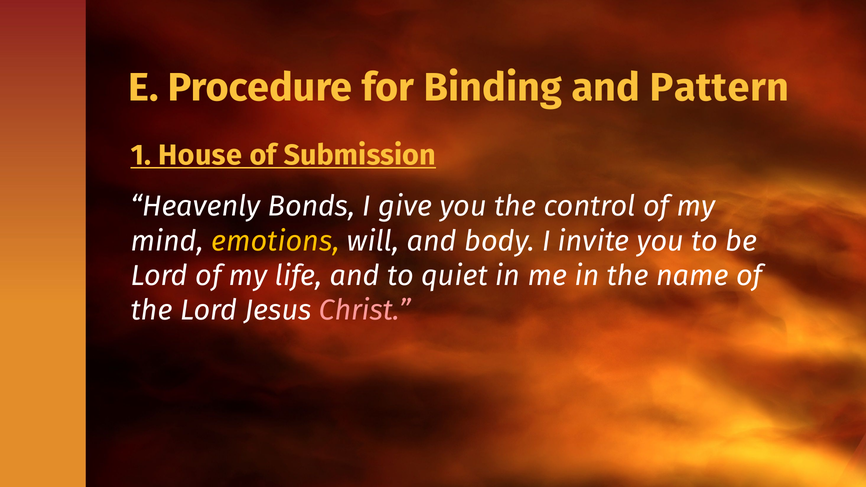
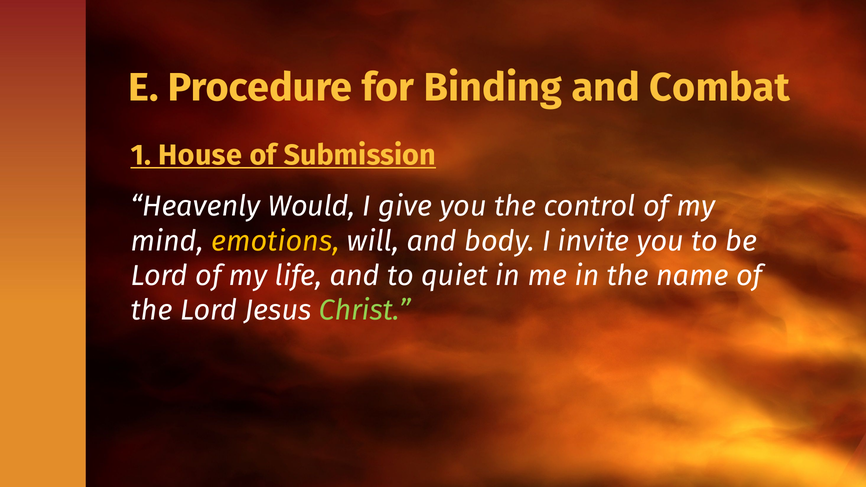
Pattern: Pattern -> Combat
Bonds: Bonds -> Would
Christ colour: pink -> light green
